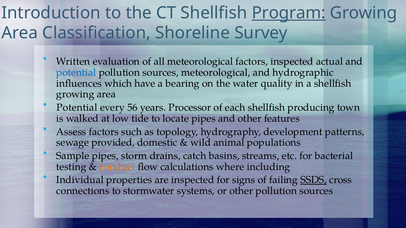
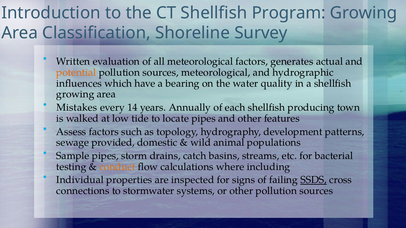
Program underline: present -> none
factors inspected: inspected -> generates
potential at (76, 73) colour: blue -> orange
Potential at (77, 108): Potential -> Mistakes
56: 56 -> 14
Processor: Processor -> Annually
